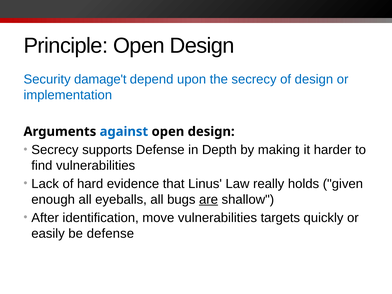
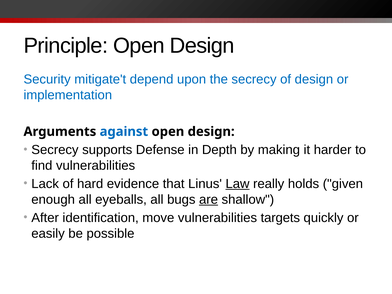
damage't: damage't -> mitigate't
Law underline: none -> present
be defense: defense -> possible
